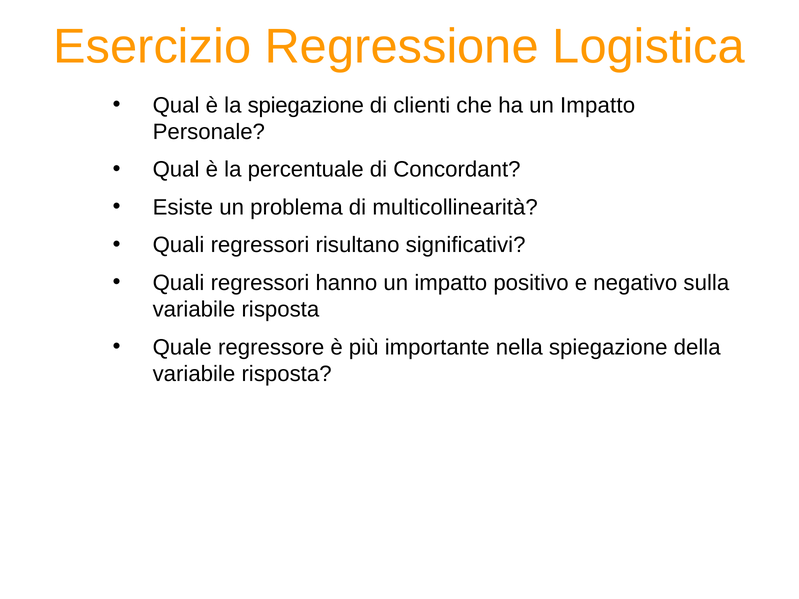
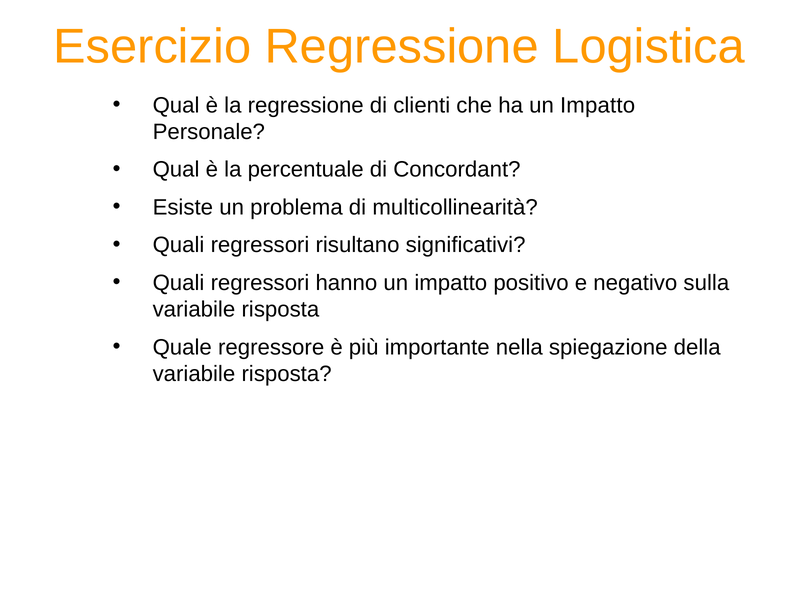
la spiegazione: spiegazione -> regressione
